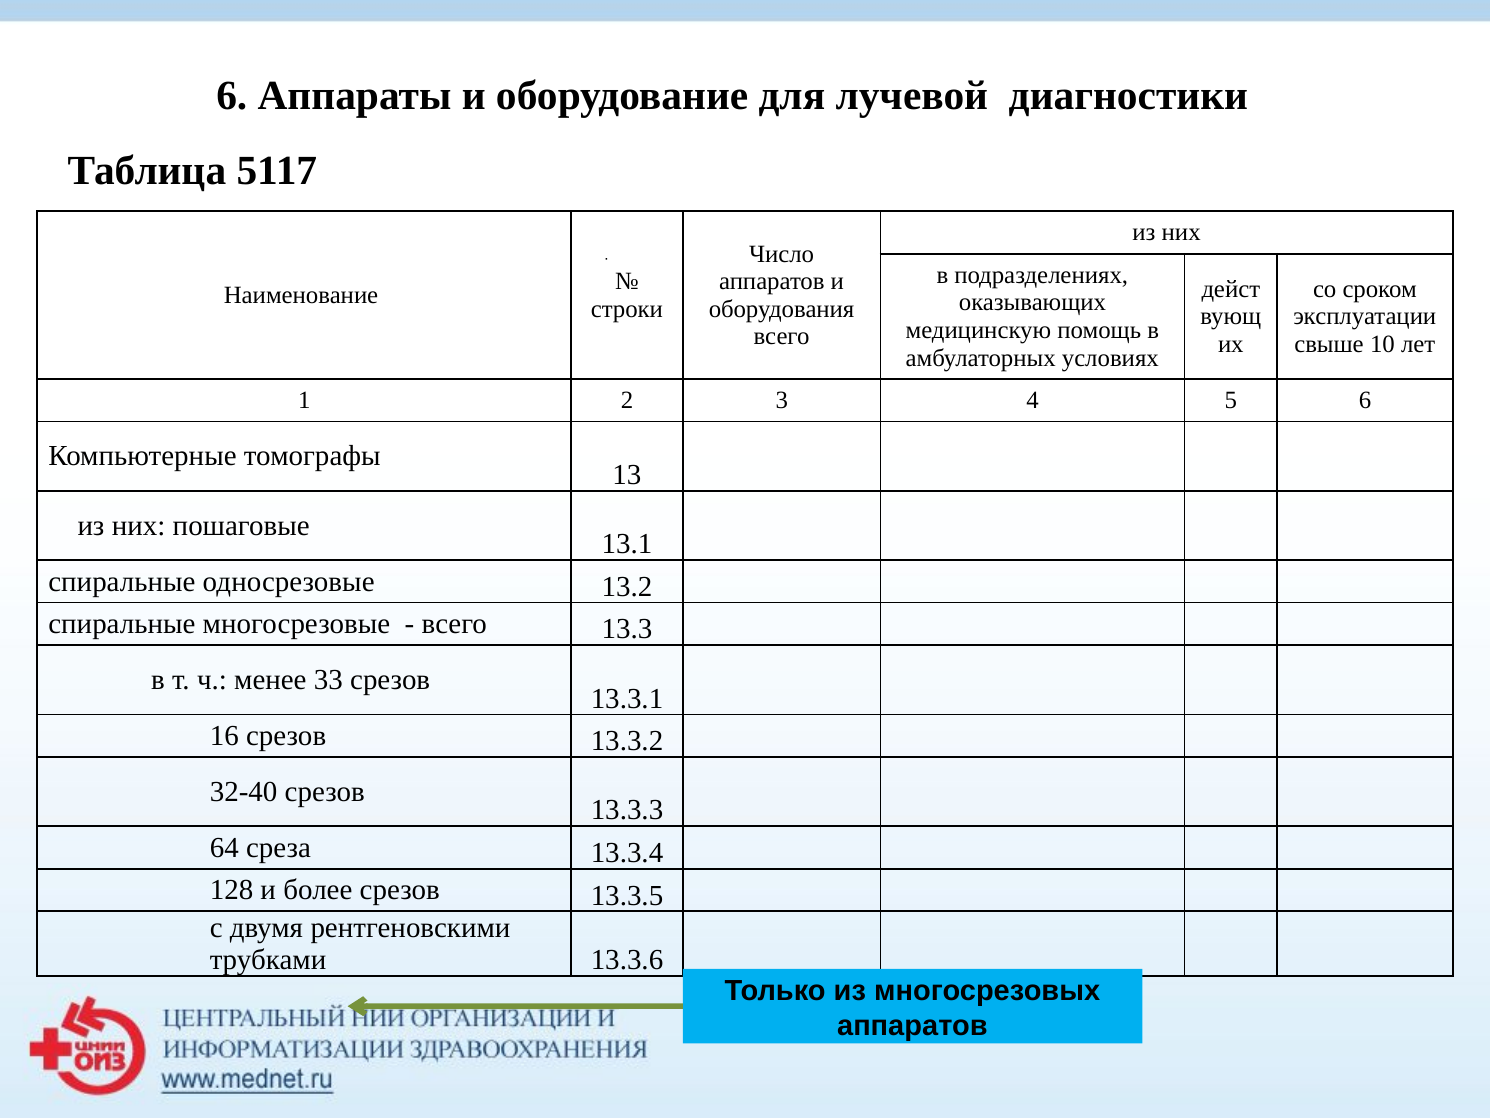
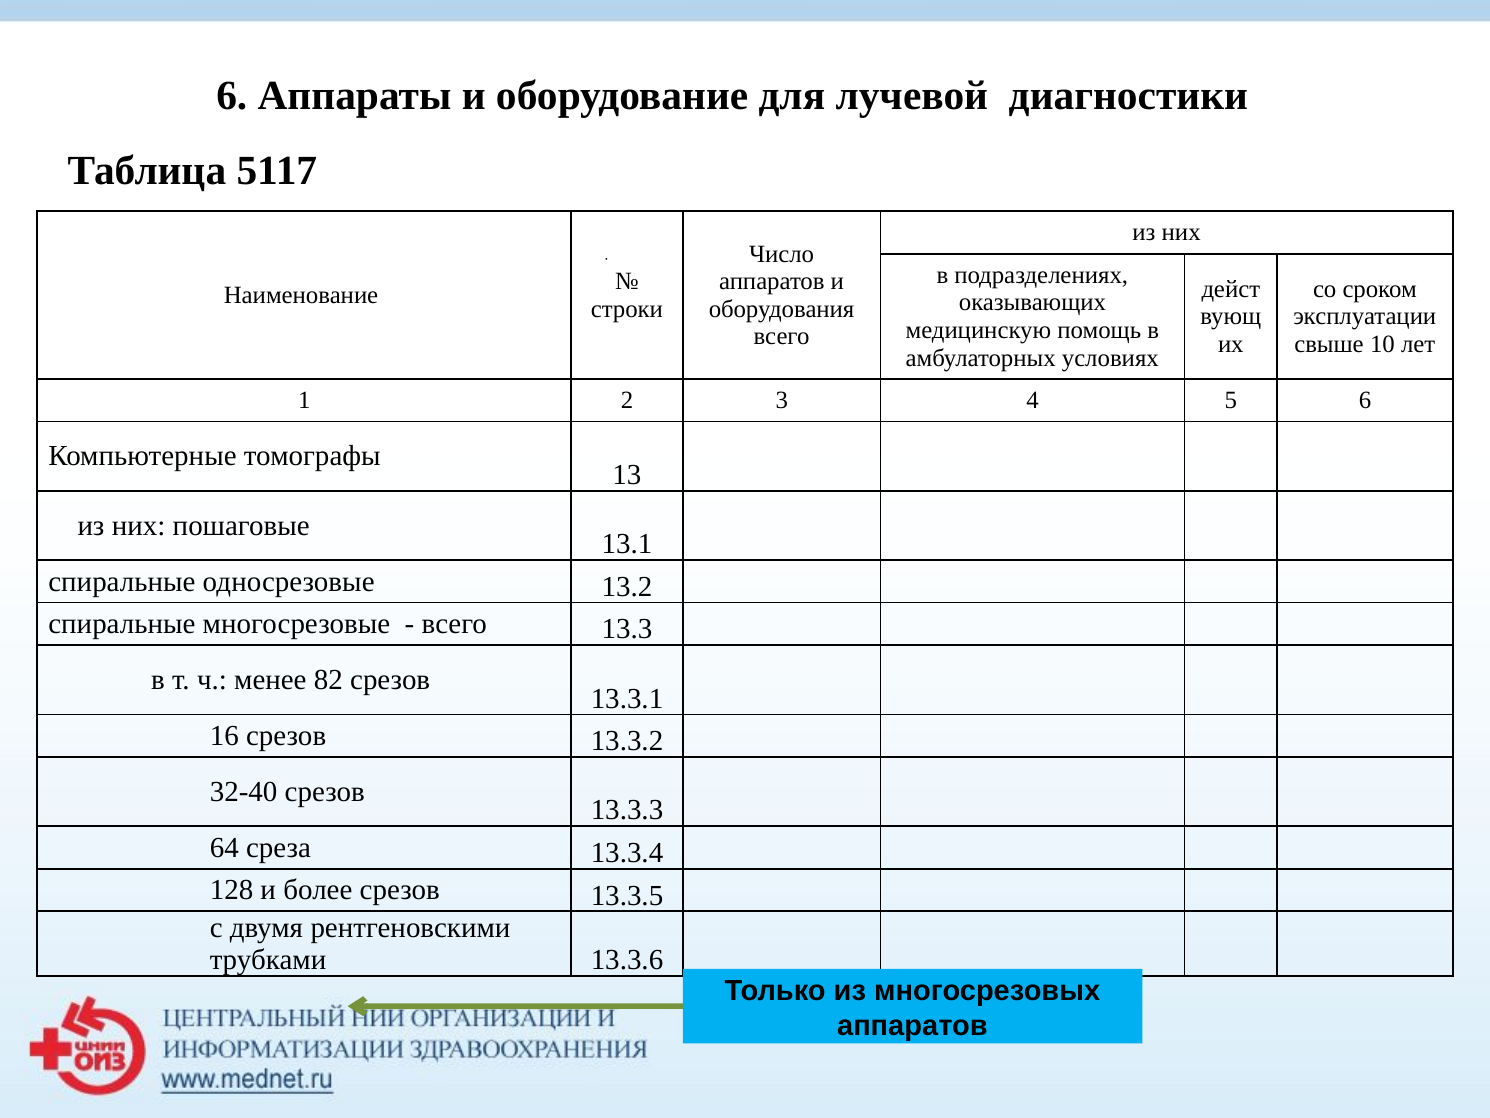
33: 33 -> 82
